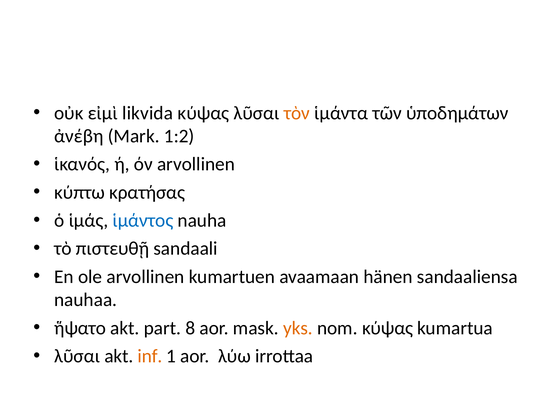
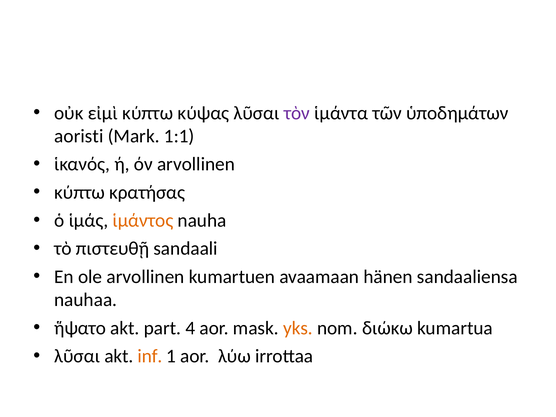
εἰμὶ likvida: likvida -> κύπτω
τὸν colour: orange -> purple
ἀνέβη: ἀνέβη -> aoristi
1:2: 1:2 -> 1:1
ἱμάντος colour: blue -> orange
8: 8 -> 4
nom κύψας: κύψας -> διώκω
